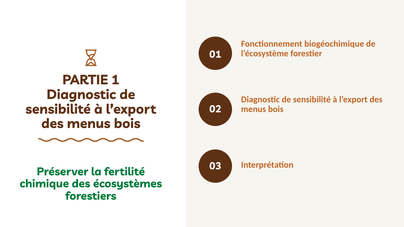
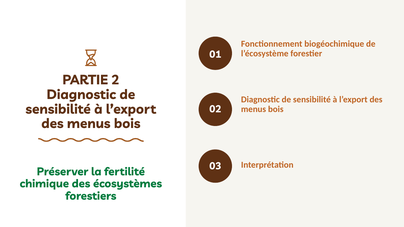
1: 1 -> 2
